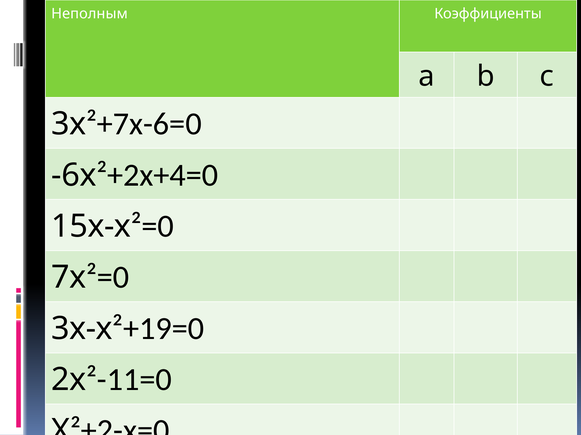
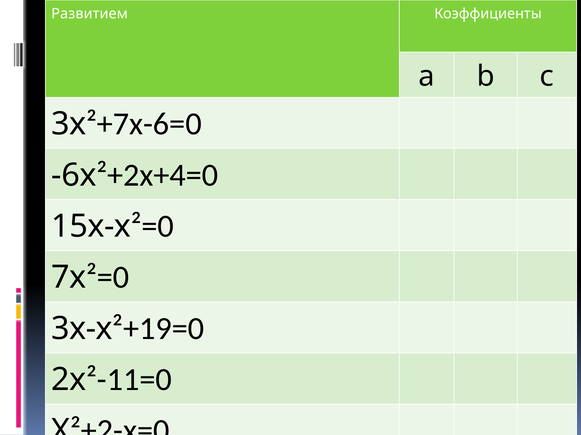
Неполным: Неполным -> Развитием
